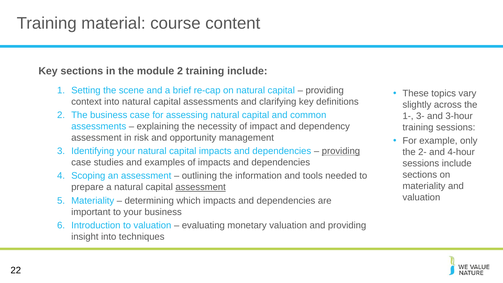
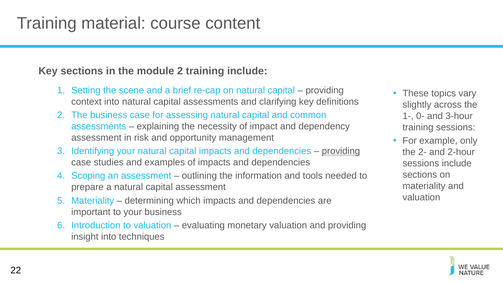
3-: 3- -> 0-
4-hour: 4-hour -> 2-hour
assessment at (201, 187) underline: present -> none
